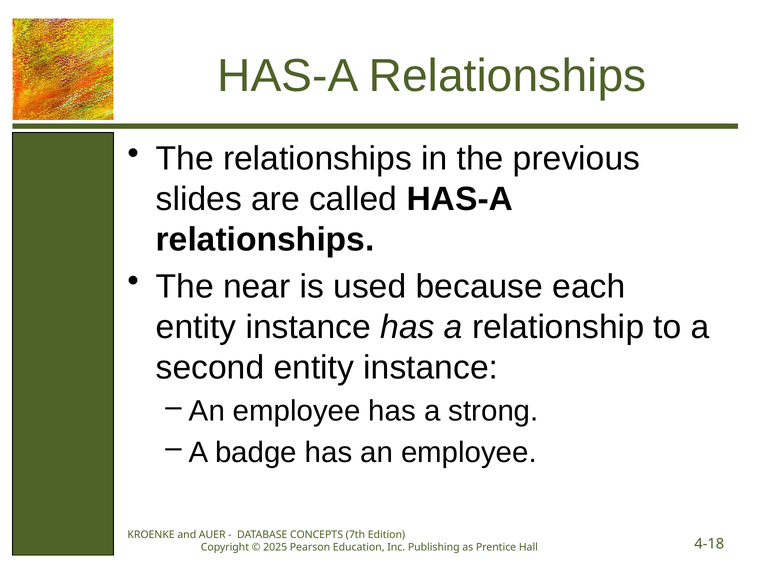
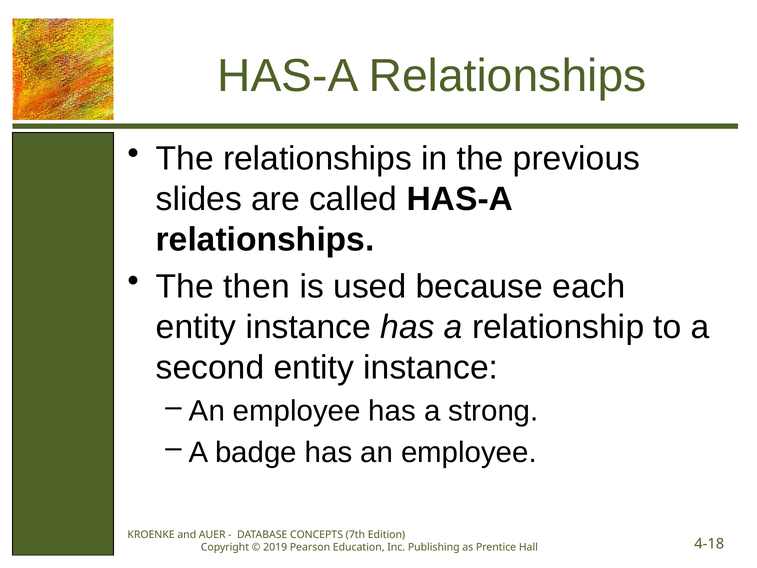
near: near -> then
2025: 2025 -> 2019
